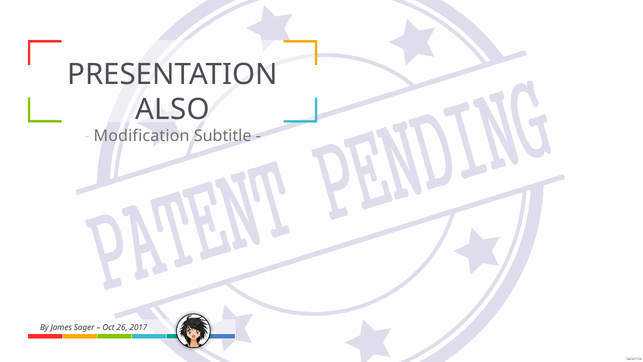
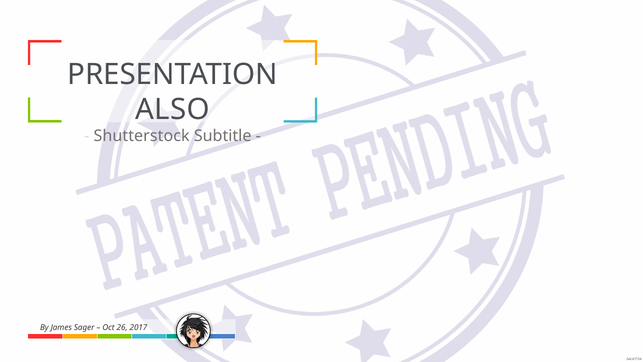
Modification: Modification -> Shutterstock
